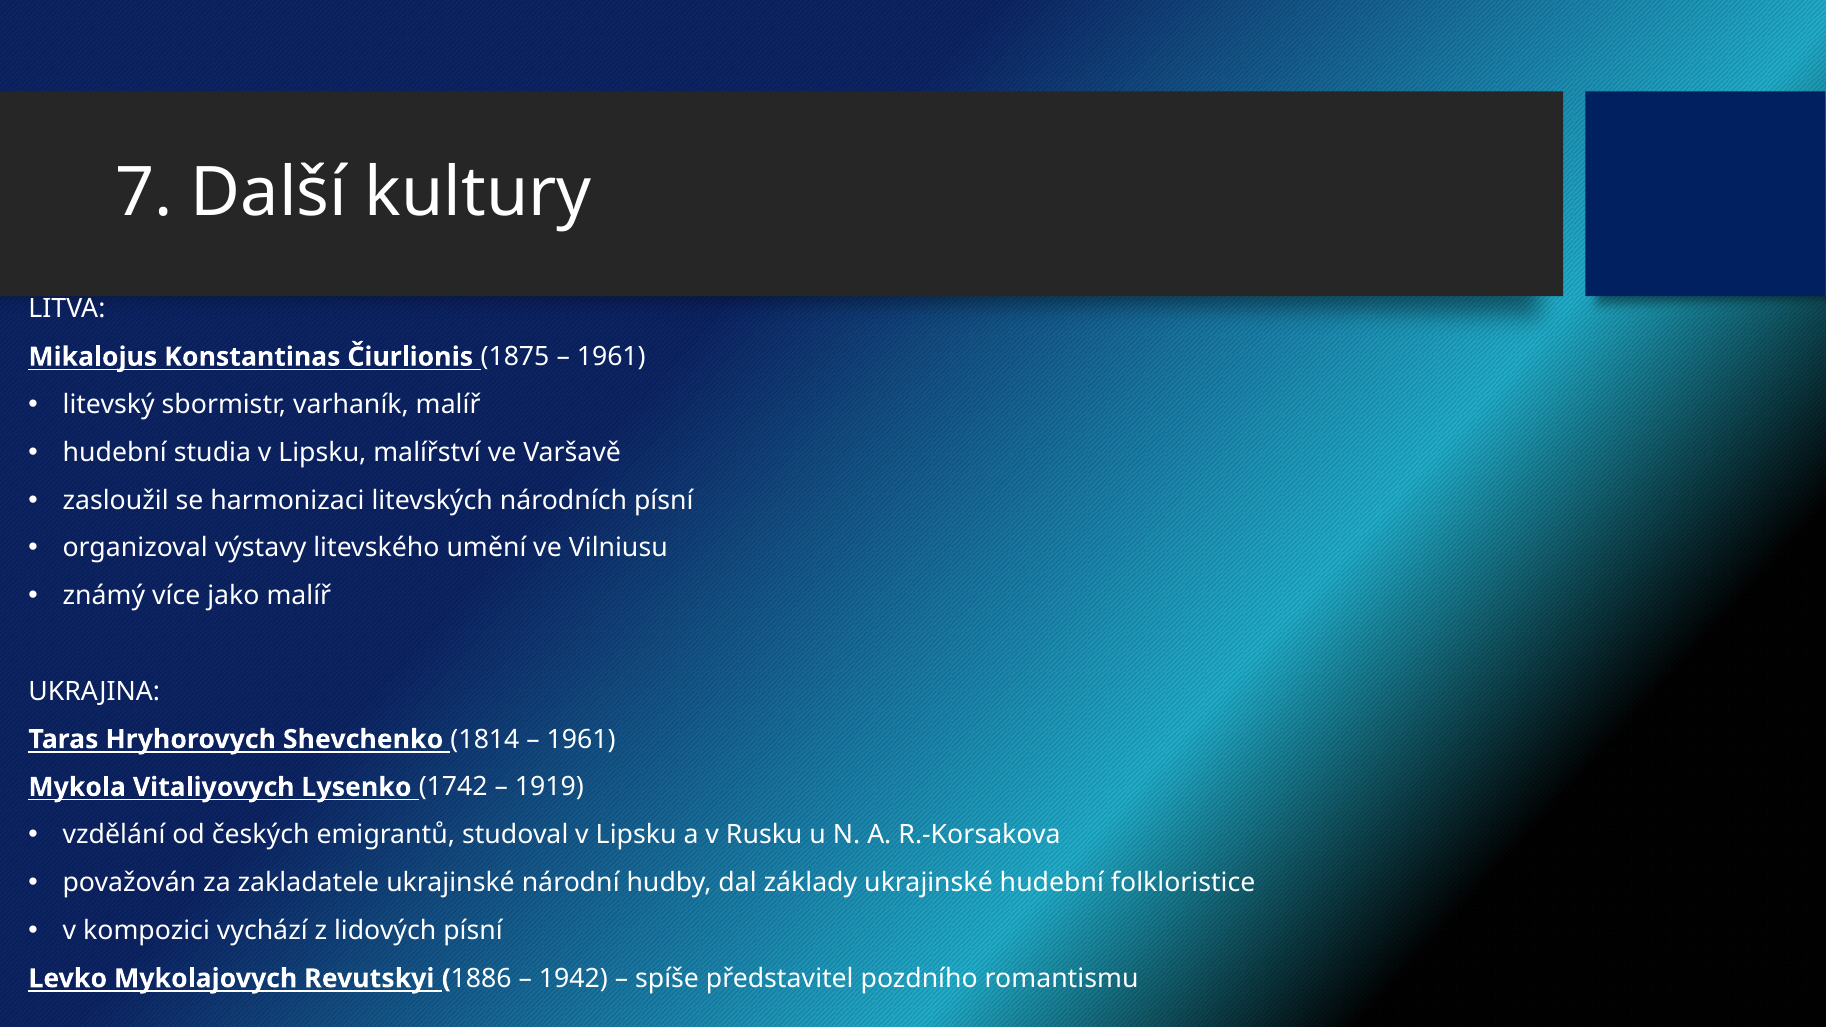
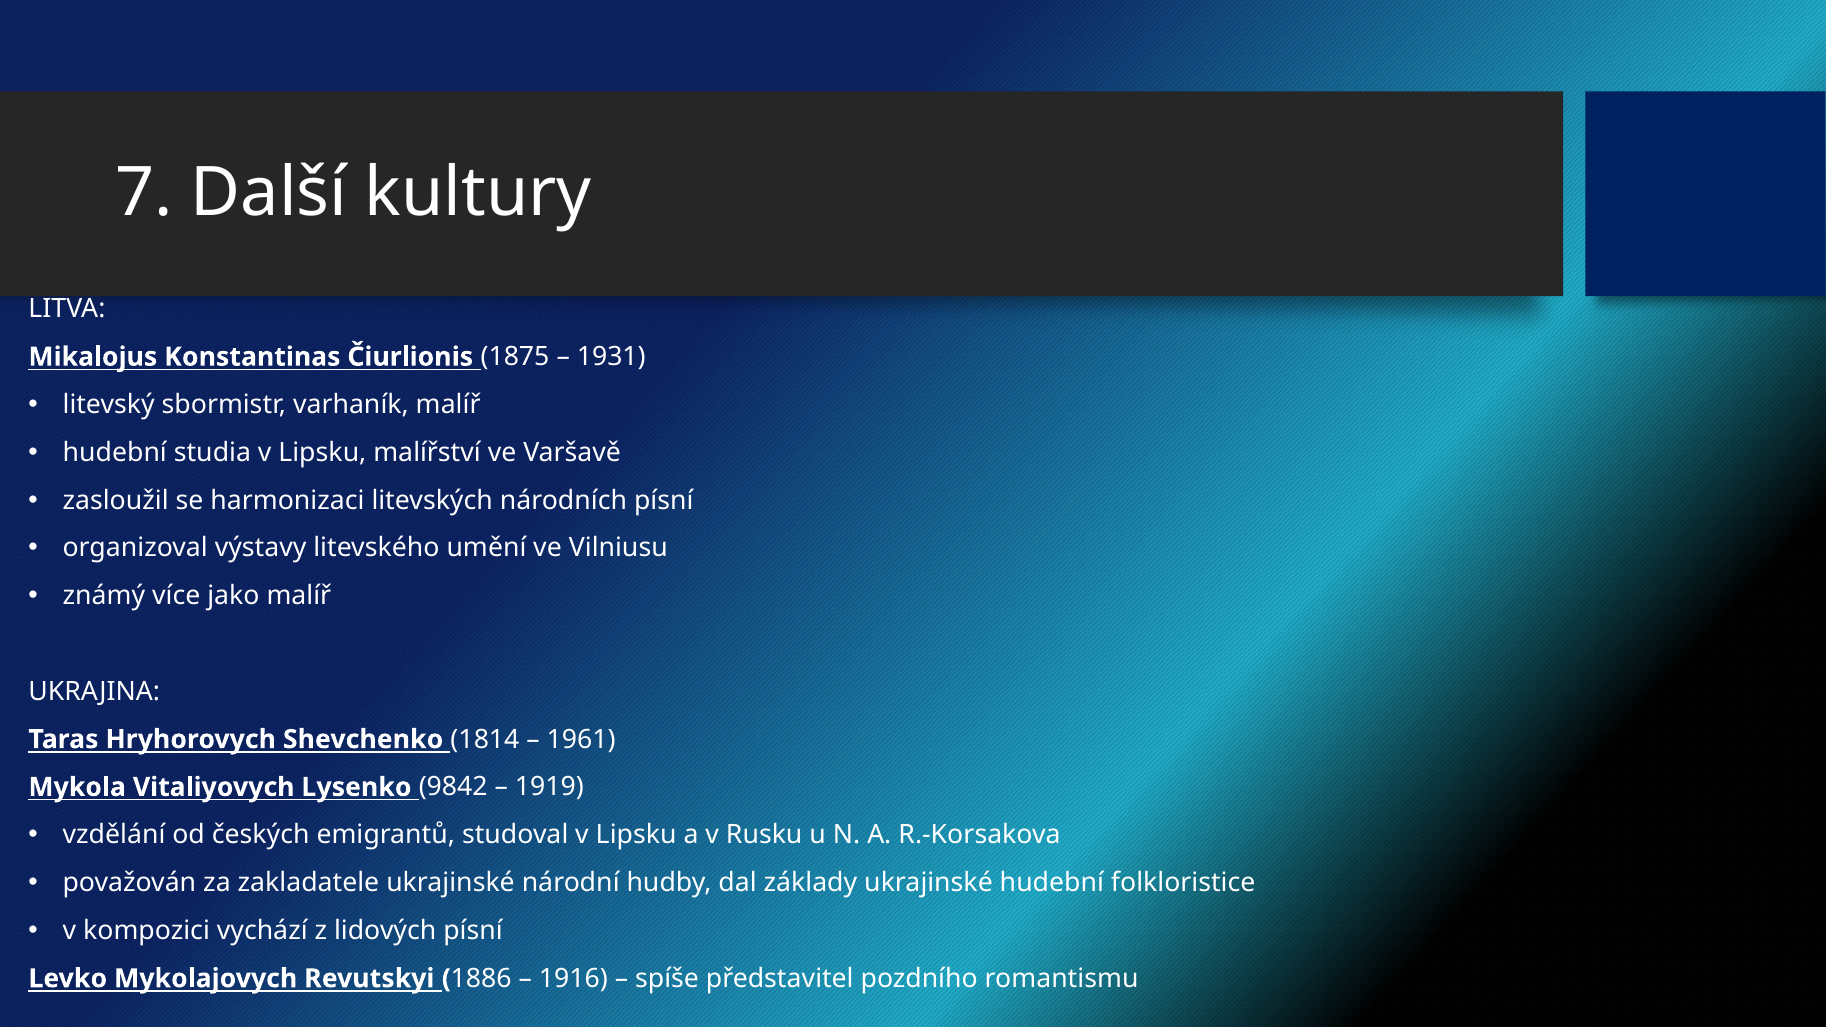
1961 at (611, 357): 1961 -> 1931
1742: 1742 -> 9842
1942: 1942 -> 1916
